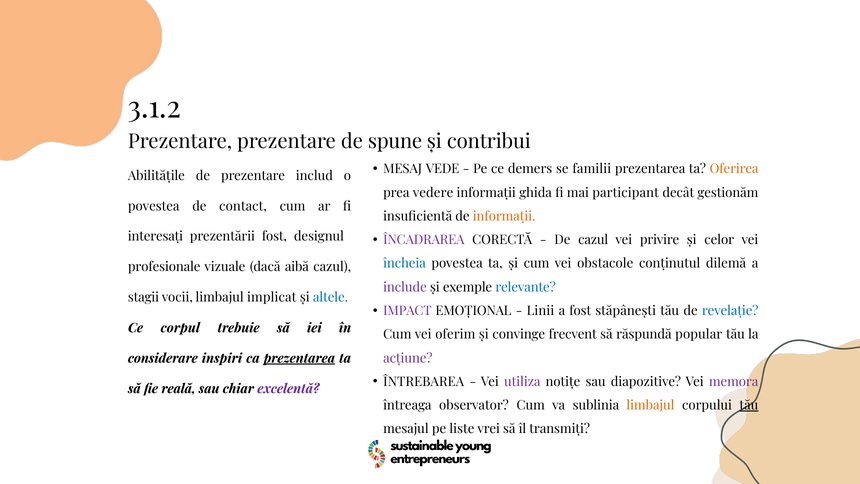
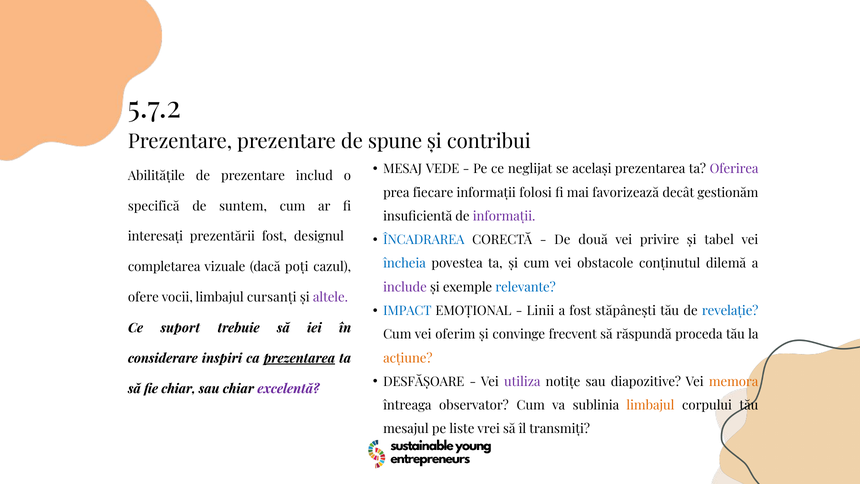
3.1.2: 3.1.2 -> 5.7.2
demers: demers -> neglijat
familii: familii -> același
Oferirea colour: orange -> purple
vedere: vedere -> fiecare
ghida: ghida -> folosi
participant: participant -> favorizează
povestea at (154, 206): povestea -> specifică
contact: contact -> suntem
informații at (504, 216) colour: orange -> purple
ÎNCADRAREA colour: purple -> blue
De cazul: cazul -> două
celor: celor -> tabel
profesionale: profesionale -> completarea
aibă: aibă -> poți
stagii: stagii -> ofere
implicat: implicat -> cursanți
altele colour: blue -> purple
IMPACT colour: purple -> blue
corpul: corpul -> suport
popular: popular -> proceda
acțiune colour: purple -> orange
ÎNTREBAREA: ÎNTREBAREA -> DESFĂȘOARE
memora colour: purple -> orange
fie reală: reală -> chiar
tău at (749, 405) underline: present -> none
